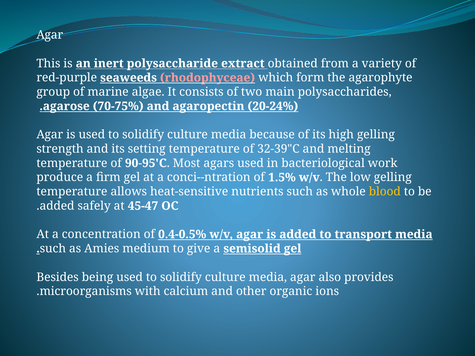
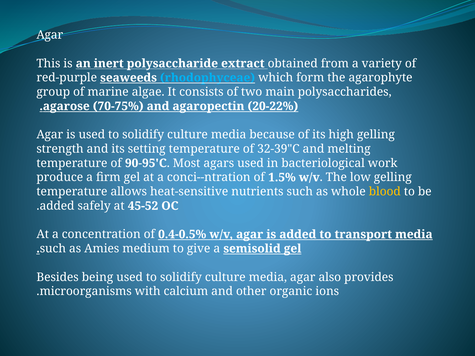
rhodophyceae colour: pink -> light blue
20-24%: 20-24% -> 20-22%
45-47: 45-47 -> 45-52
